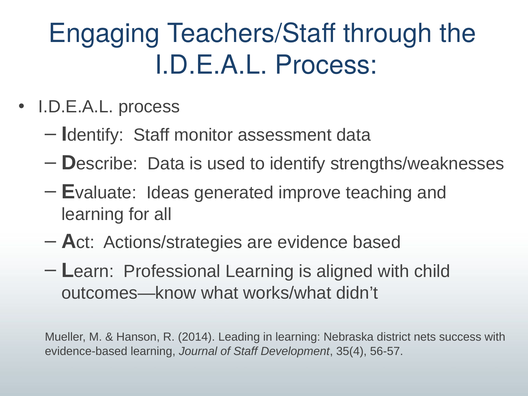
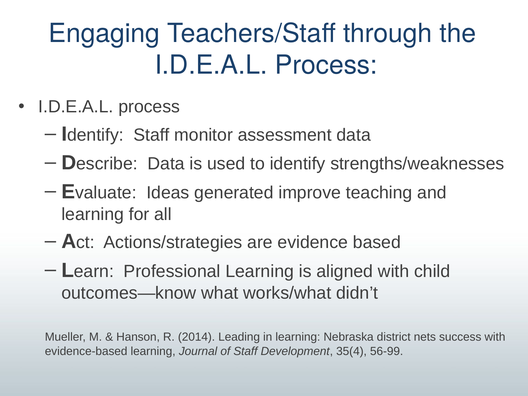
56-57: 56-57 -> 56-99
